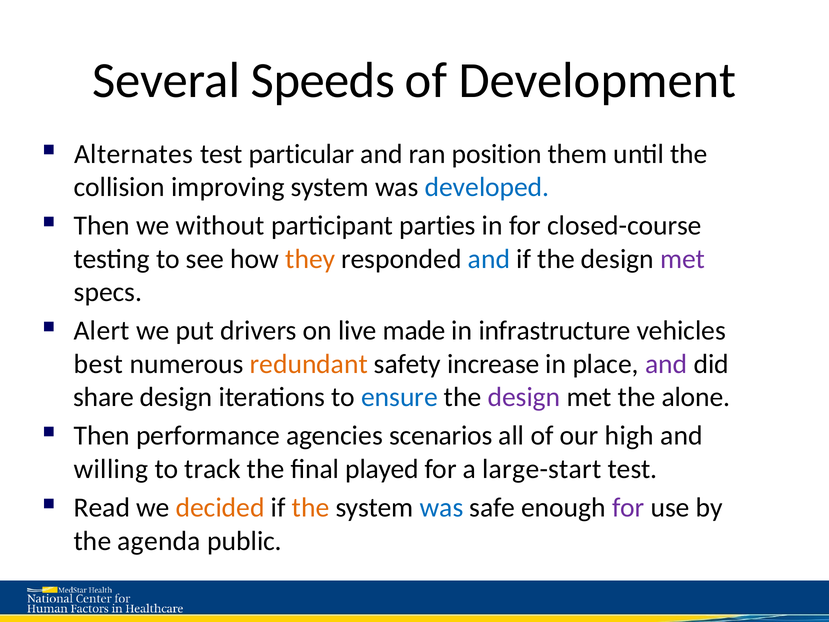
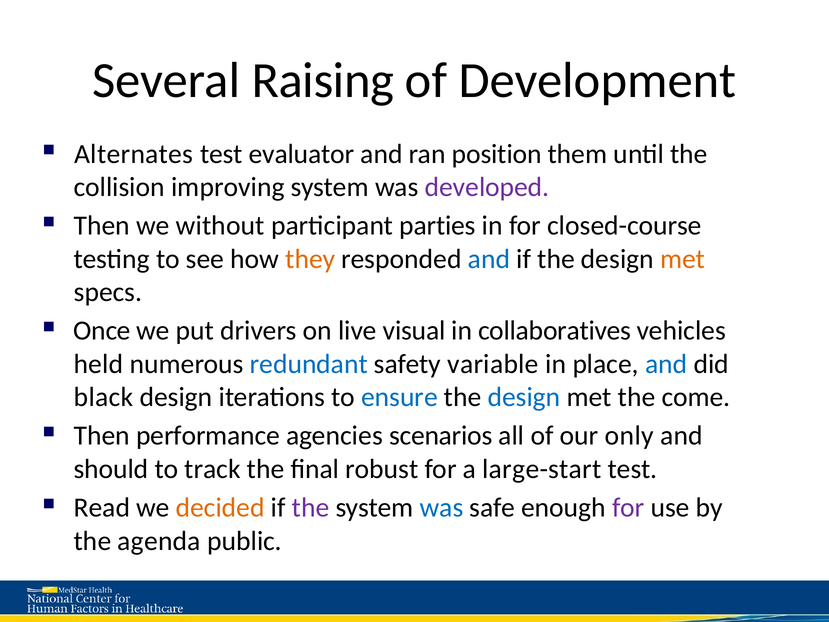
Speeds: Speeds -> Raising
particular: particular -> evaluator
developed colour: blue -> purple
met at (683, 259) colour: purple -> orange
Alert: Alert -> Once
made: made -> visual
infrastructure: infrastructure -> collaboratives
best: best -> held
redundant colour: orange -> blue
increase: increase -> variable
and at (666, 364) colour: purple -> blue
share: share -> black
design at (524, 397) colour: purple -> blue
alone: alone -> come
high: high -> only
willing: willing -> should
played: played -> robust
the at (311, 508) colour: orange -> purple
